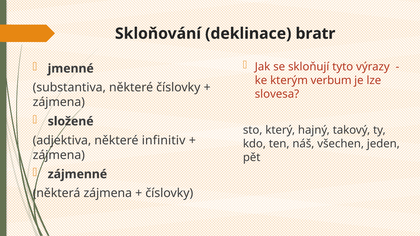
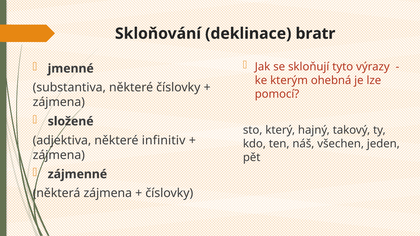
verbum: verbum -> ohebná
slovesa: slovesa -> pomocí
